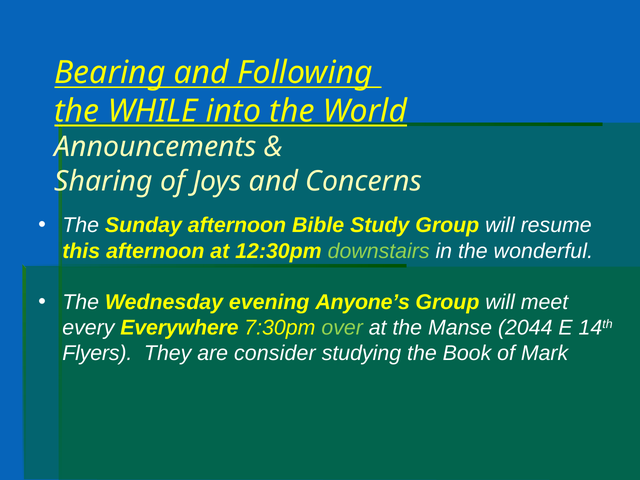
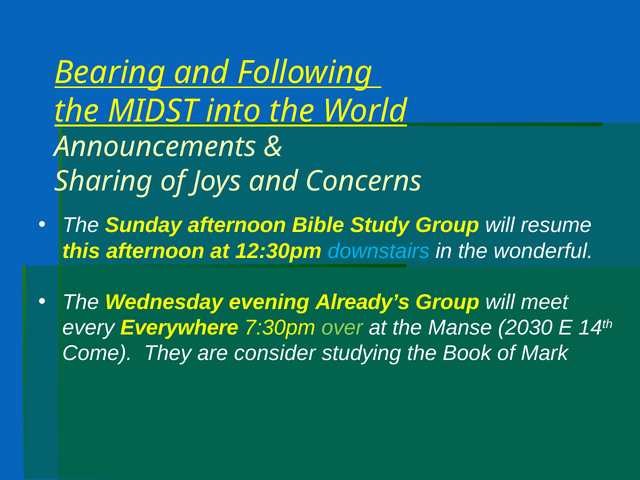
WHILE: WHILE -> MIDST
downstairs colour: light green -> light blue
Anyone’s: Anyone’s -> Already’s
2044: 2044 -> 2030
Flyers: Flyers -> Come
